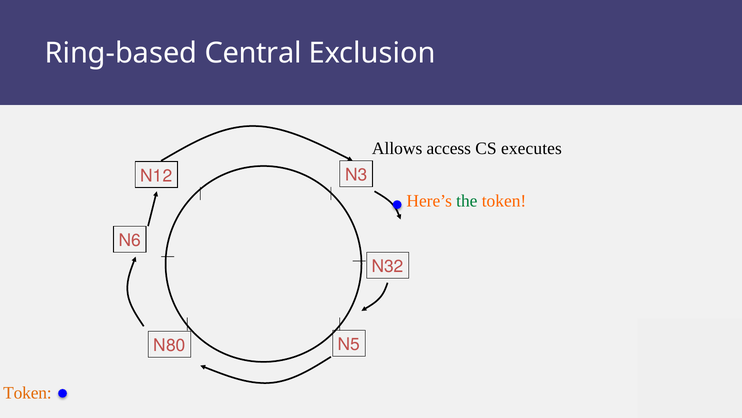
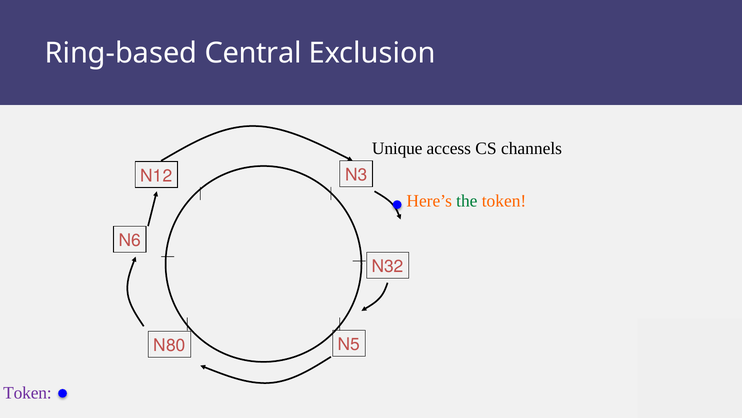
Allows: Allows -> Unique
executes: executes -> channels
Token at (27, 393) colour: orange -> purple
